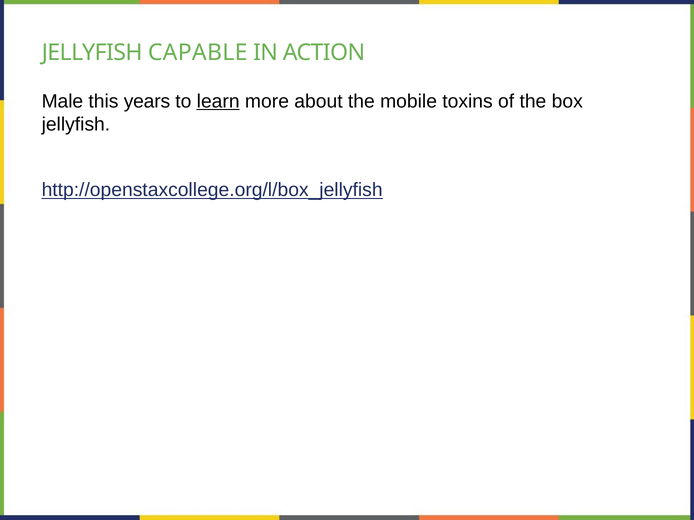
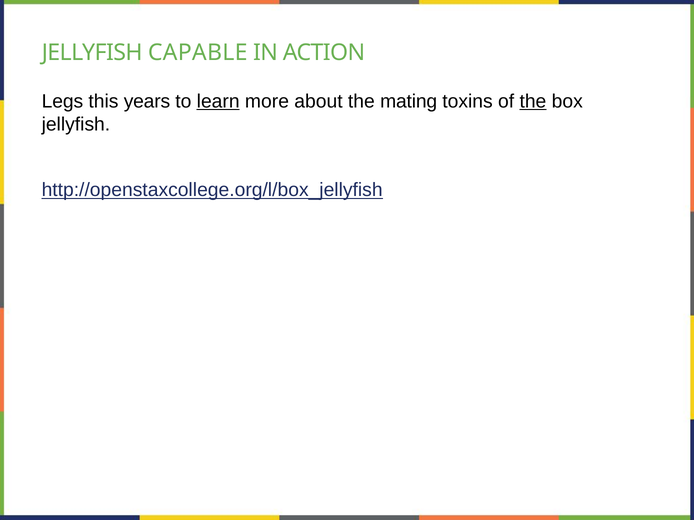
Male: Male -> Legs
mobile: mobile -> mating
the at (533, 101) underline: none -> present
